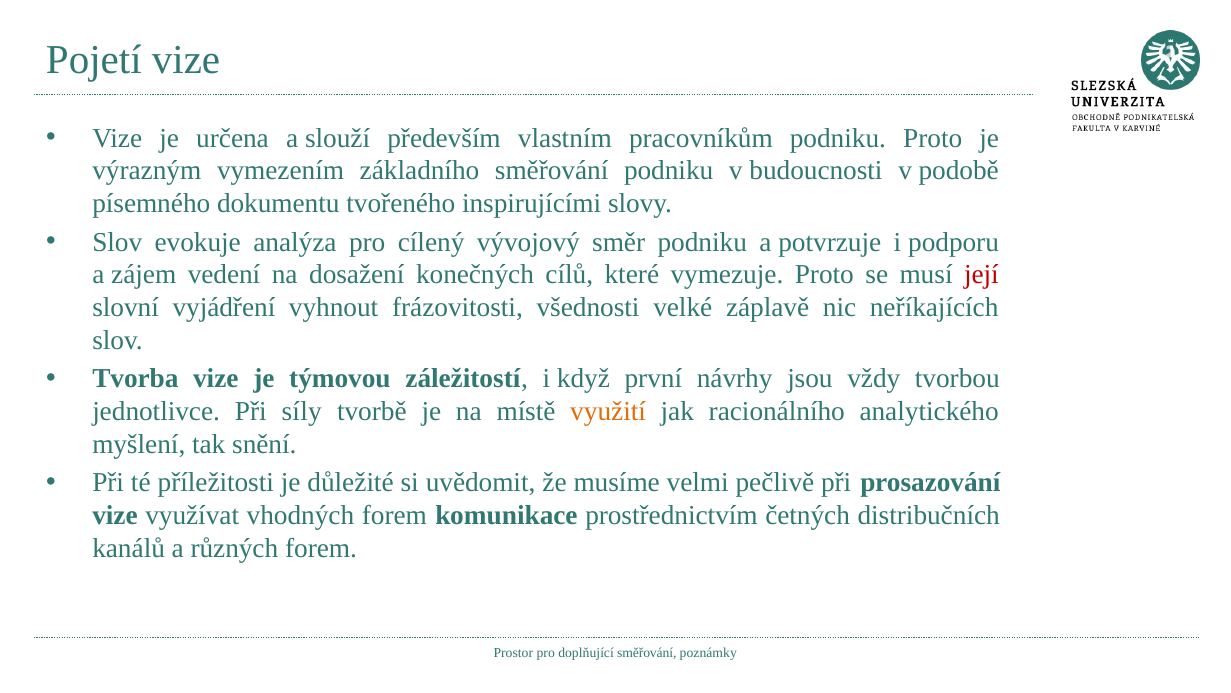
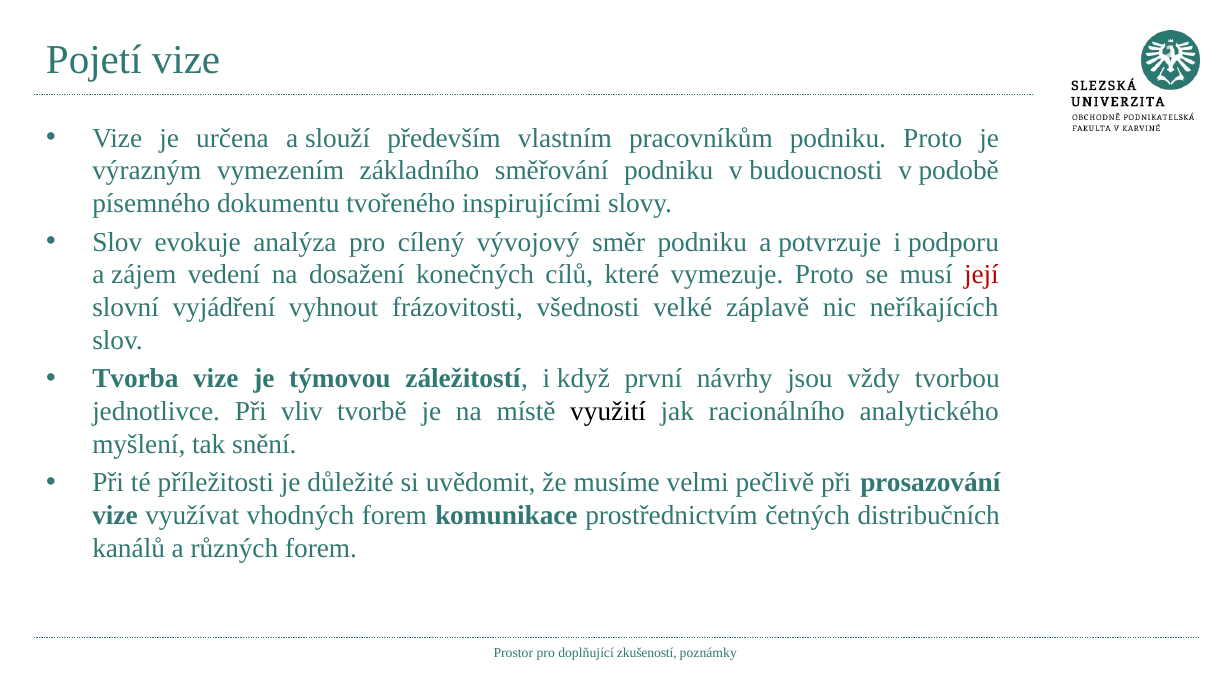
síly: síly -> vliv
využití colour: orange -> black
doplňující směřování: směřování -> zkušeností
